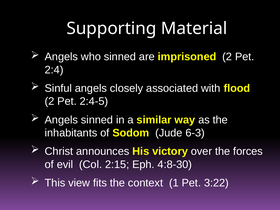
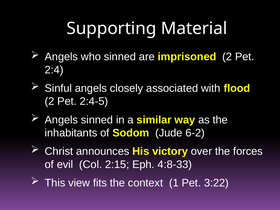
6-3: 6-3 -> 6-2
4:8-30: 4:8-30 -> 4:8-33
